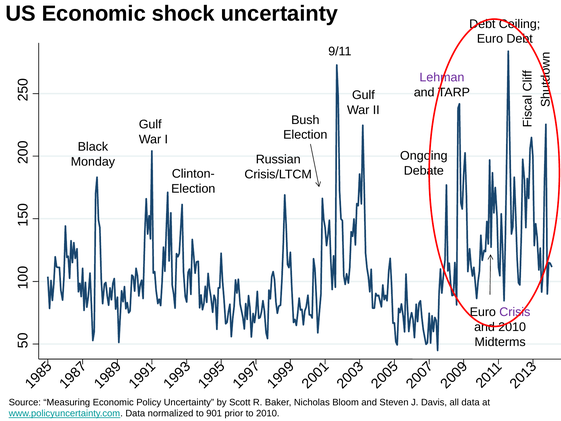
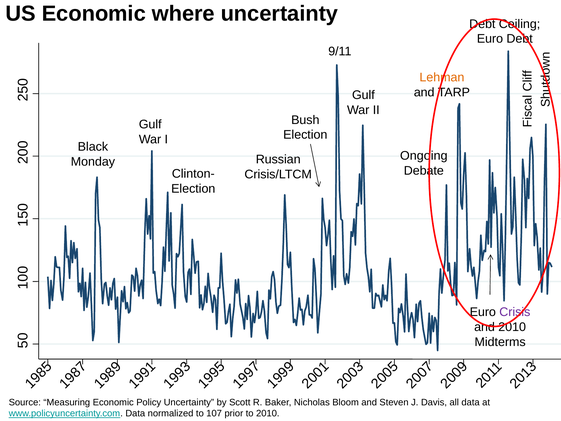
shock: shock -> where
Lehman colour: purple -> orange
901: 901 -> 107
